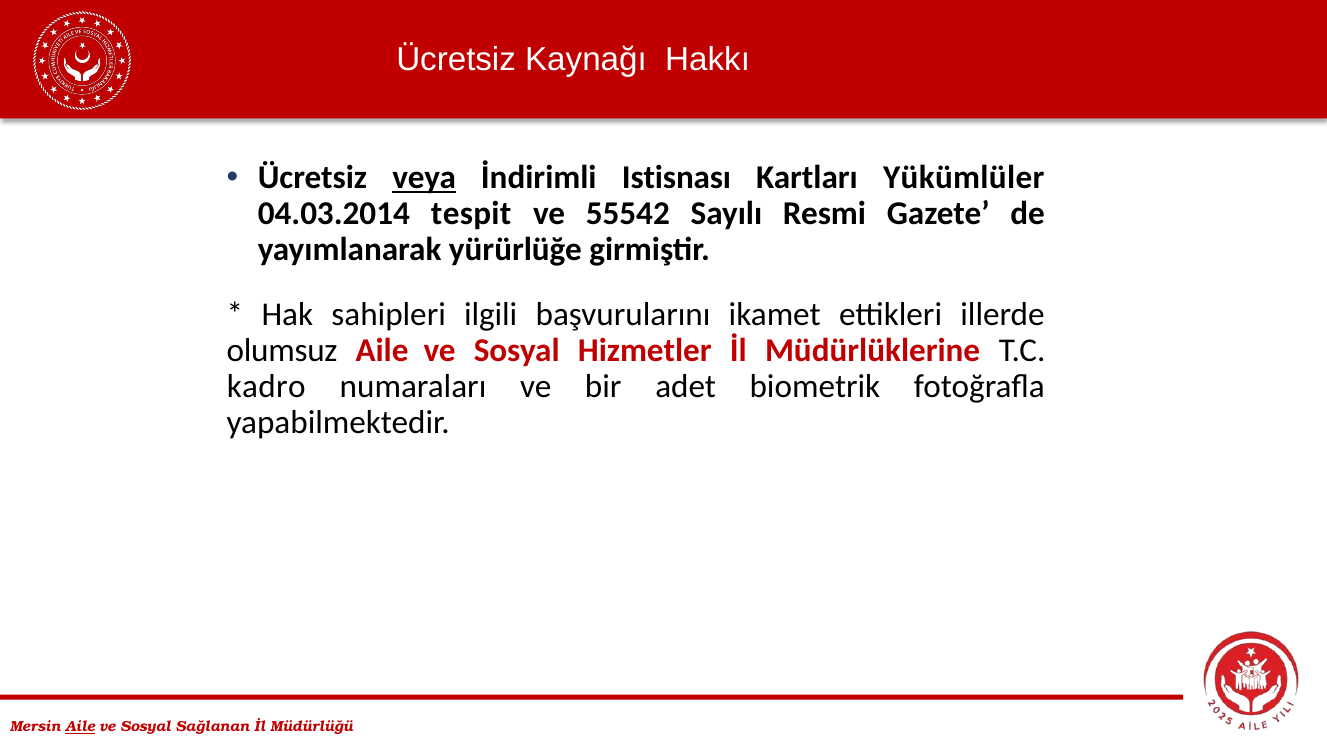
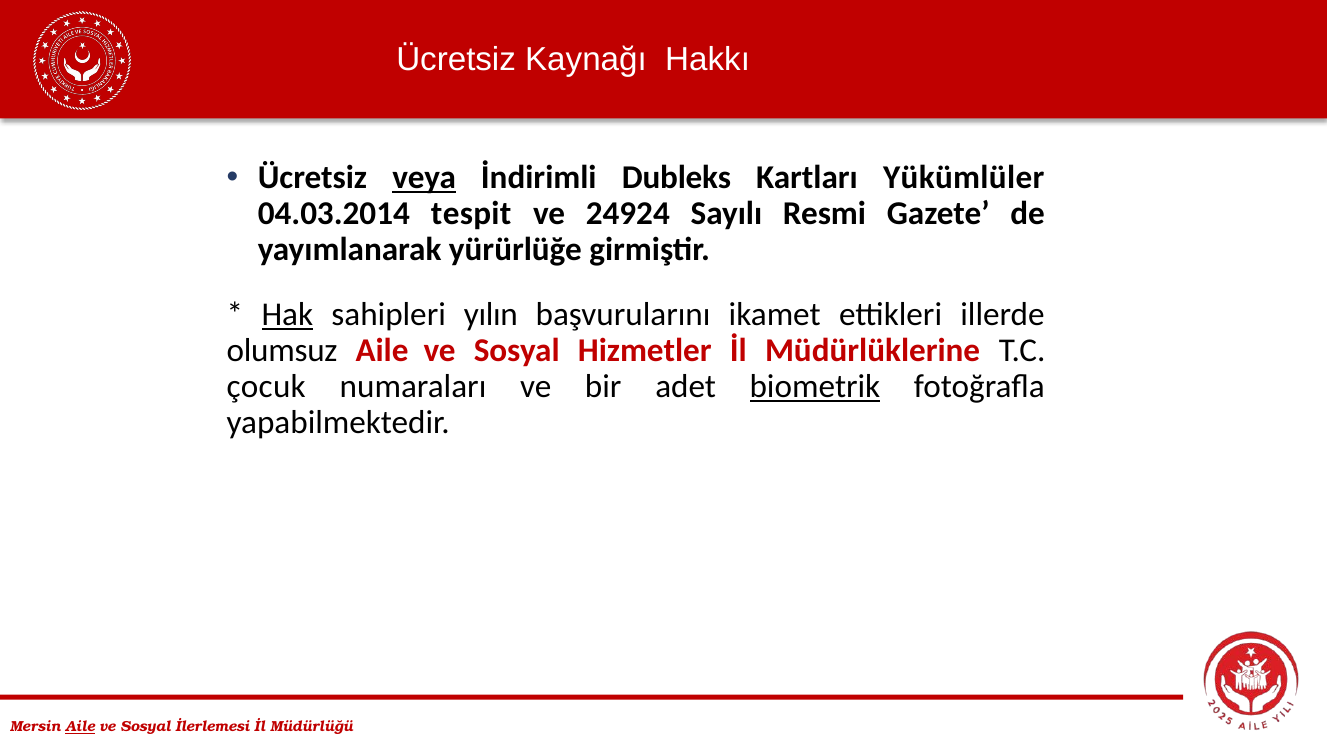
Istisnası: Istisnası -> Dubleks
55542: 55542 -> 24924
Hak underline: none -> present
ilgili: ilgili -> yılın
kadro: kadro -> çocuk
biometrik underline: none -> present
Sağlanan: Sağlanan -> İlerlemesi
